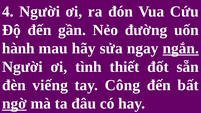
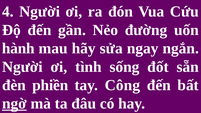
ngắn underline: present -> none
thiết: thiết -> sống
viếng: viếng -> phiền
